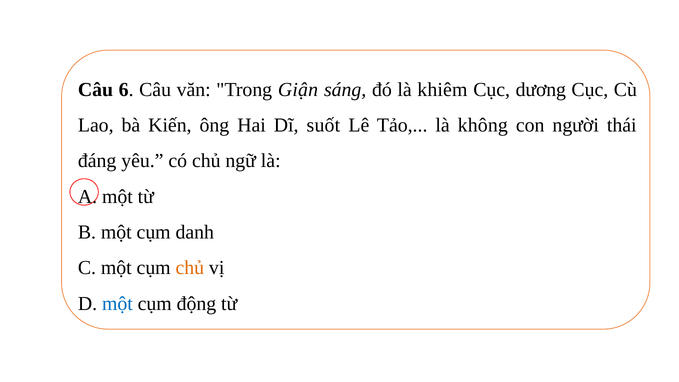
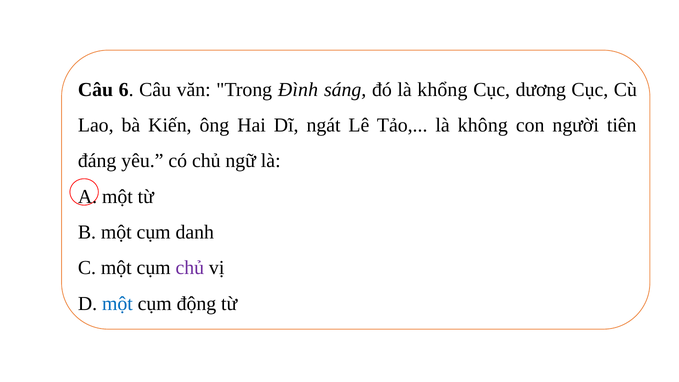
Giận: Giận -> Đình
khiêm: khiêm -> khổng
suốt: suốt -> ngát
thái: thái -> tiên
chủ at (190, 268) colour: orange -> purple
